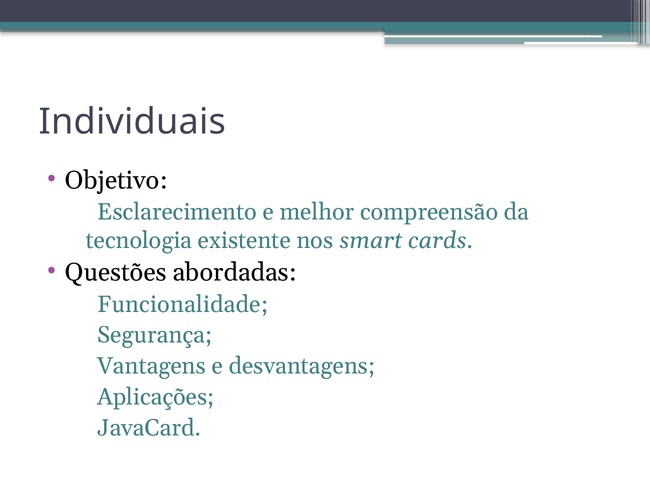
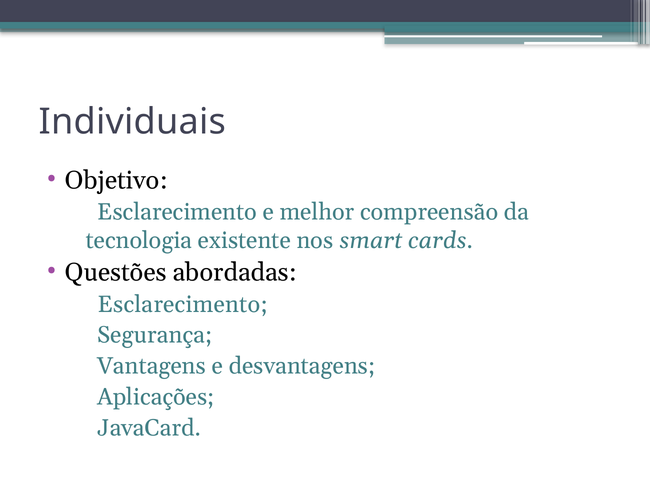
Funcionalidade at (183, 304): Funcionalidade -> Esclarecimento
